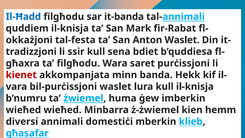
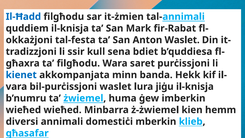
it-banda: it-banda -> it-żmien
kienet colour: red -> blue
lura kull: kull -> jiġu
